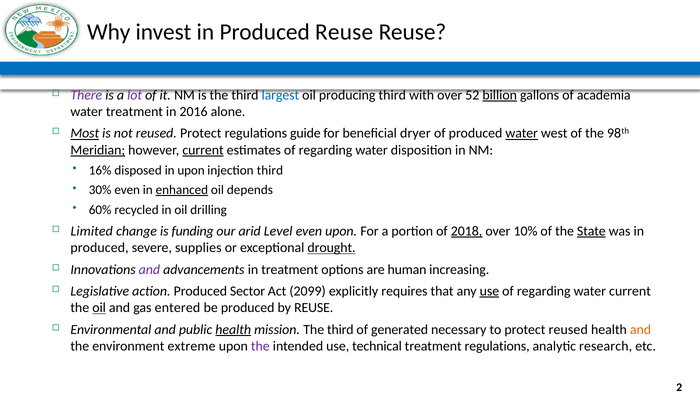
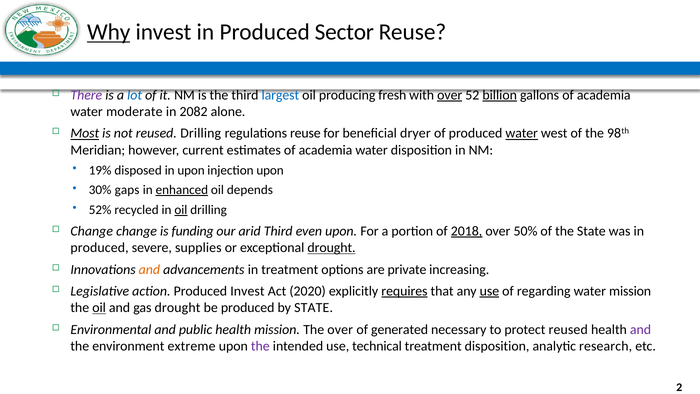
Why underline: none -> present
Produced Reuse: Reuse -> Sector
lot colour: purple -> blue
producing third: third -> fresh
over at (450, 95) underline: none -> present
water treatment: treatment -> moderate
2016: 2016 -> 2082
reused Protect: Protect -> Drilling
regulations guide: guide -> reuse
Meridian underline: present -> none
current at (203, 150) underline: present -> none
estimates of regarding: regarding -> academia
16%: 16% -> 19%
injection third: third -> upon
30% even: even -> gaps
60%: 60% -> 52%
oil at (181, 210) underline: none -> present
Limited at (92, 231): Limited -> Change
arid Level: Level -> Third
10%: 10% -> 50%
State at (591, 231) underline: present -> none
and at (149, 269) colour: purple -> orange
human: human -> private
Produced Sector: Sector -> Invest
2099: 2099 -> 2020
requires underline: none -> present
water current: current -> mission
gas entered: entered -> drought
by REUSE: REUSE -> STATE
health at (233, 329) underline: present -> none
mission The third: third -> over
and at (641, 329) colour: orange -> purple
treatment regulations: regulations -> disposition
